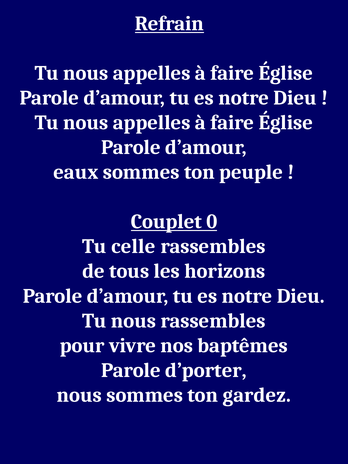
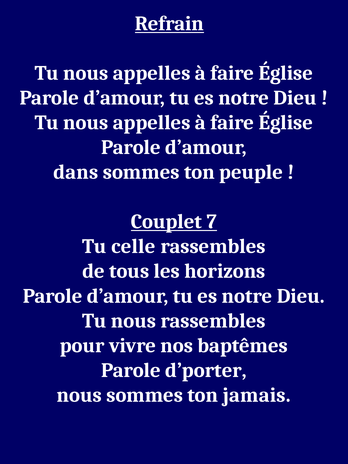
eaux: eaux -> dans
0: 0 -> 7
gardez: gardez -> jamais
